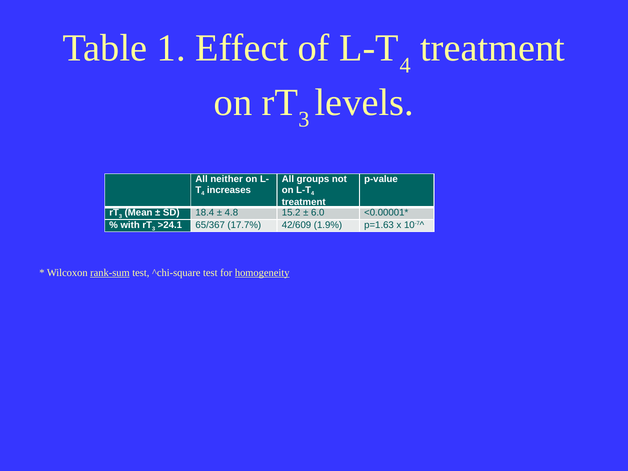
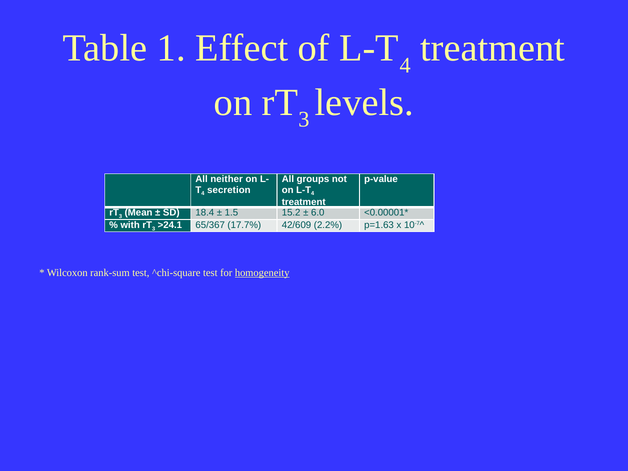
increases: increases -> secretion
4.8: 4.8 -> 1.5
1.9%: 1.9% -> 2.2%
rank-sum underline: present -> none
